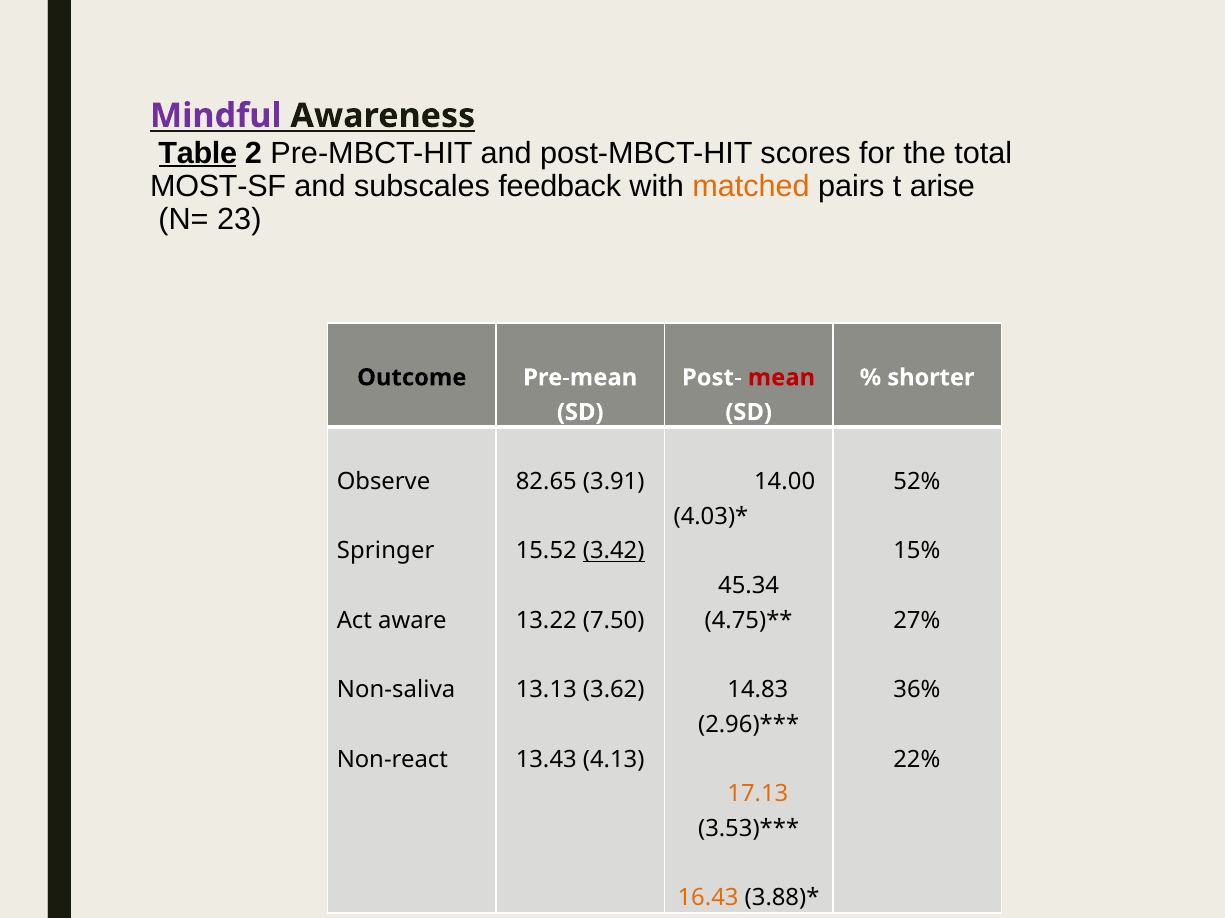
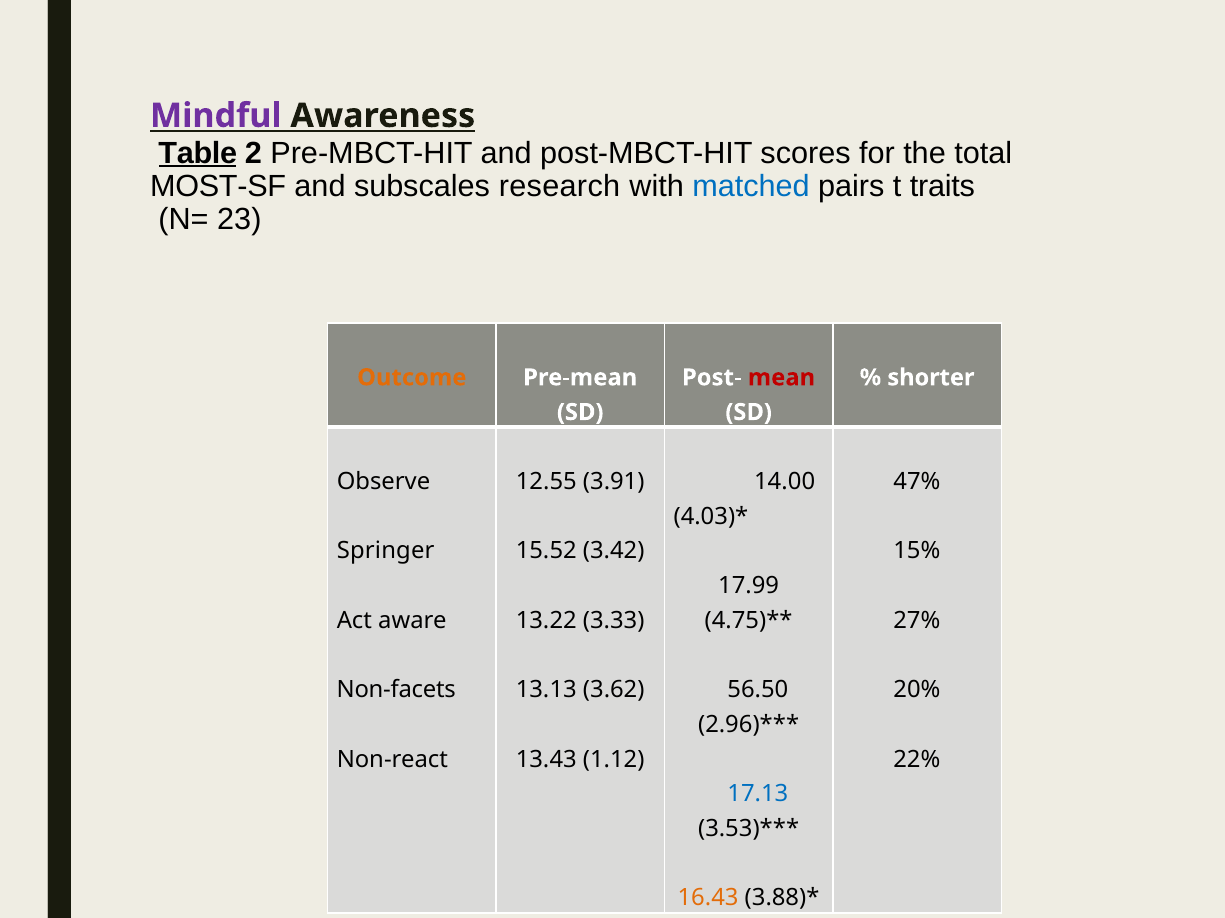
feedback: feedback -> research
matched colour: orange -> blue
arise: arise -> traits
Outcome colour: black -> orange
82.65: 82.65 -> 12.55
52%: 52% -> 47%
3.42 underline: present -> none
45.34: 45.34 -> 17.99
7.50: 7.50 -> 3.33
Non-saliva: Non-saliva -> Non-facets
14.83: 14.83 -> 56.50
36%: 36% -> 20%
4.13: 4.13 -> 1.12
17.13 colour: orange -> blue
